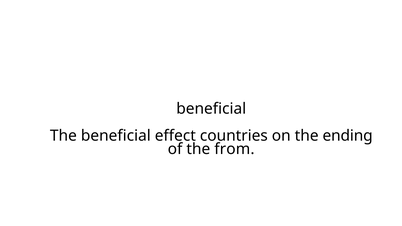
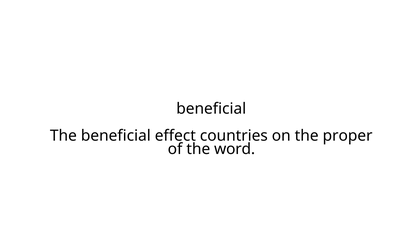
ending: ending -> proper
from: from -> word
